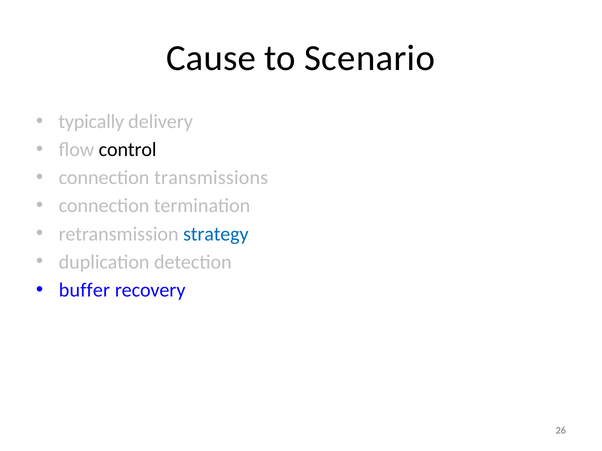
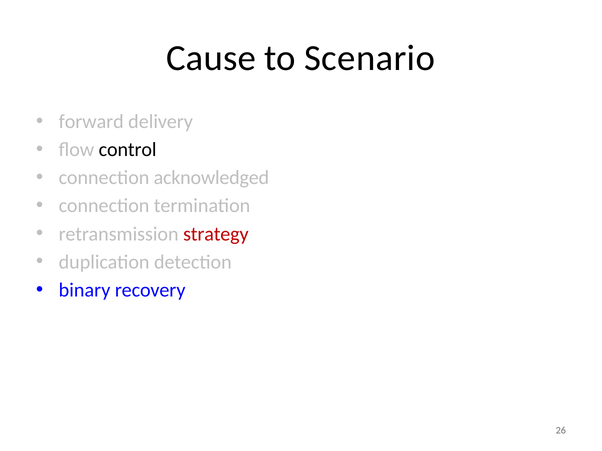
typically: typically -> forward
transmissions: transmissions -> acknowledged
strategy colour: blue -> red
buffer: buffer -> binary
